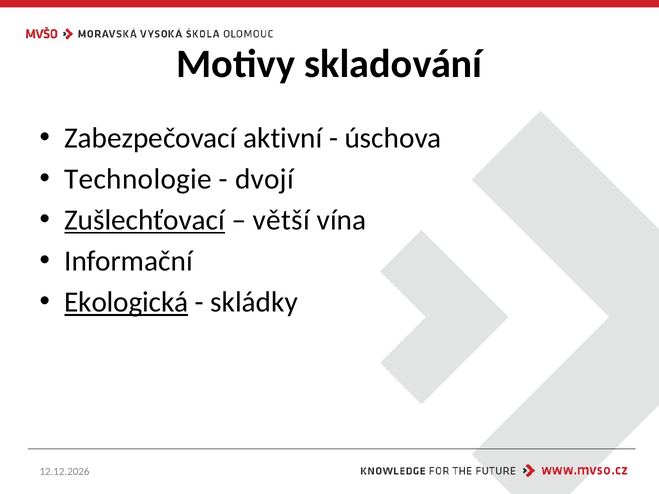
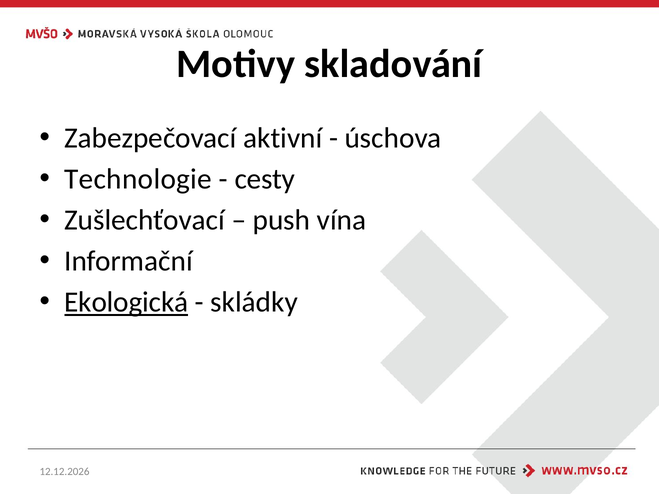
dvojí: dvojí -> cesty
Zušlechťovací underline: present -> none
větší: větší -> push
